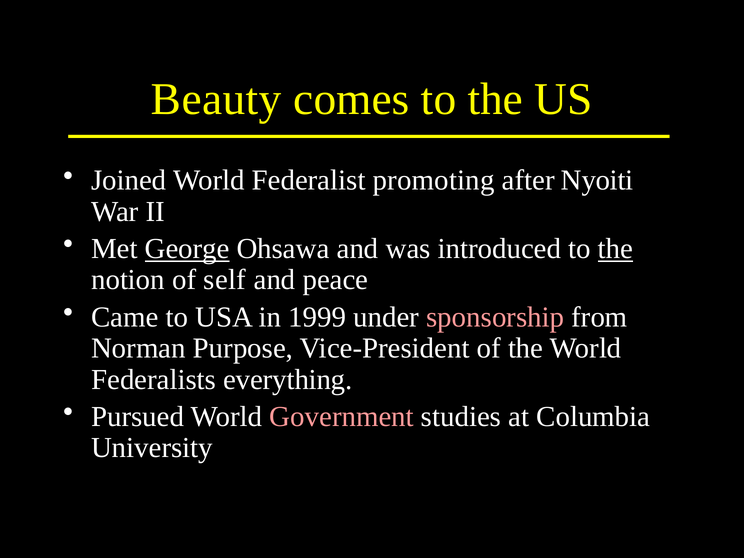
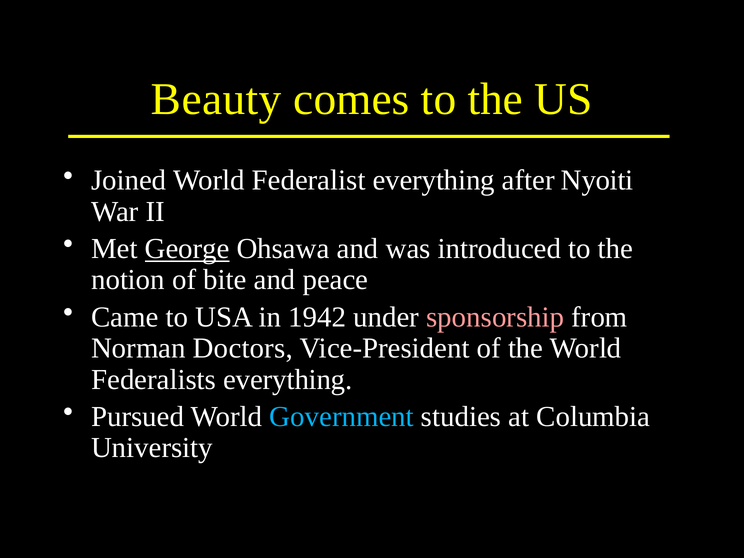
Federalist promoting: promoting -> everything
the at (616, 249) underline: present -> none
self: self -> bite
1999: 1999 -> 1942
Purpose: Purpose -> Doctors
Government colour: pink -> light blue
